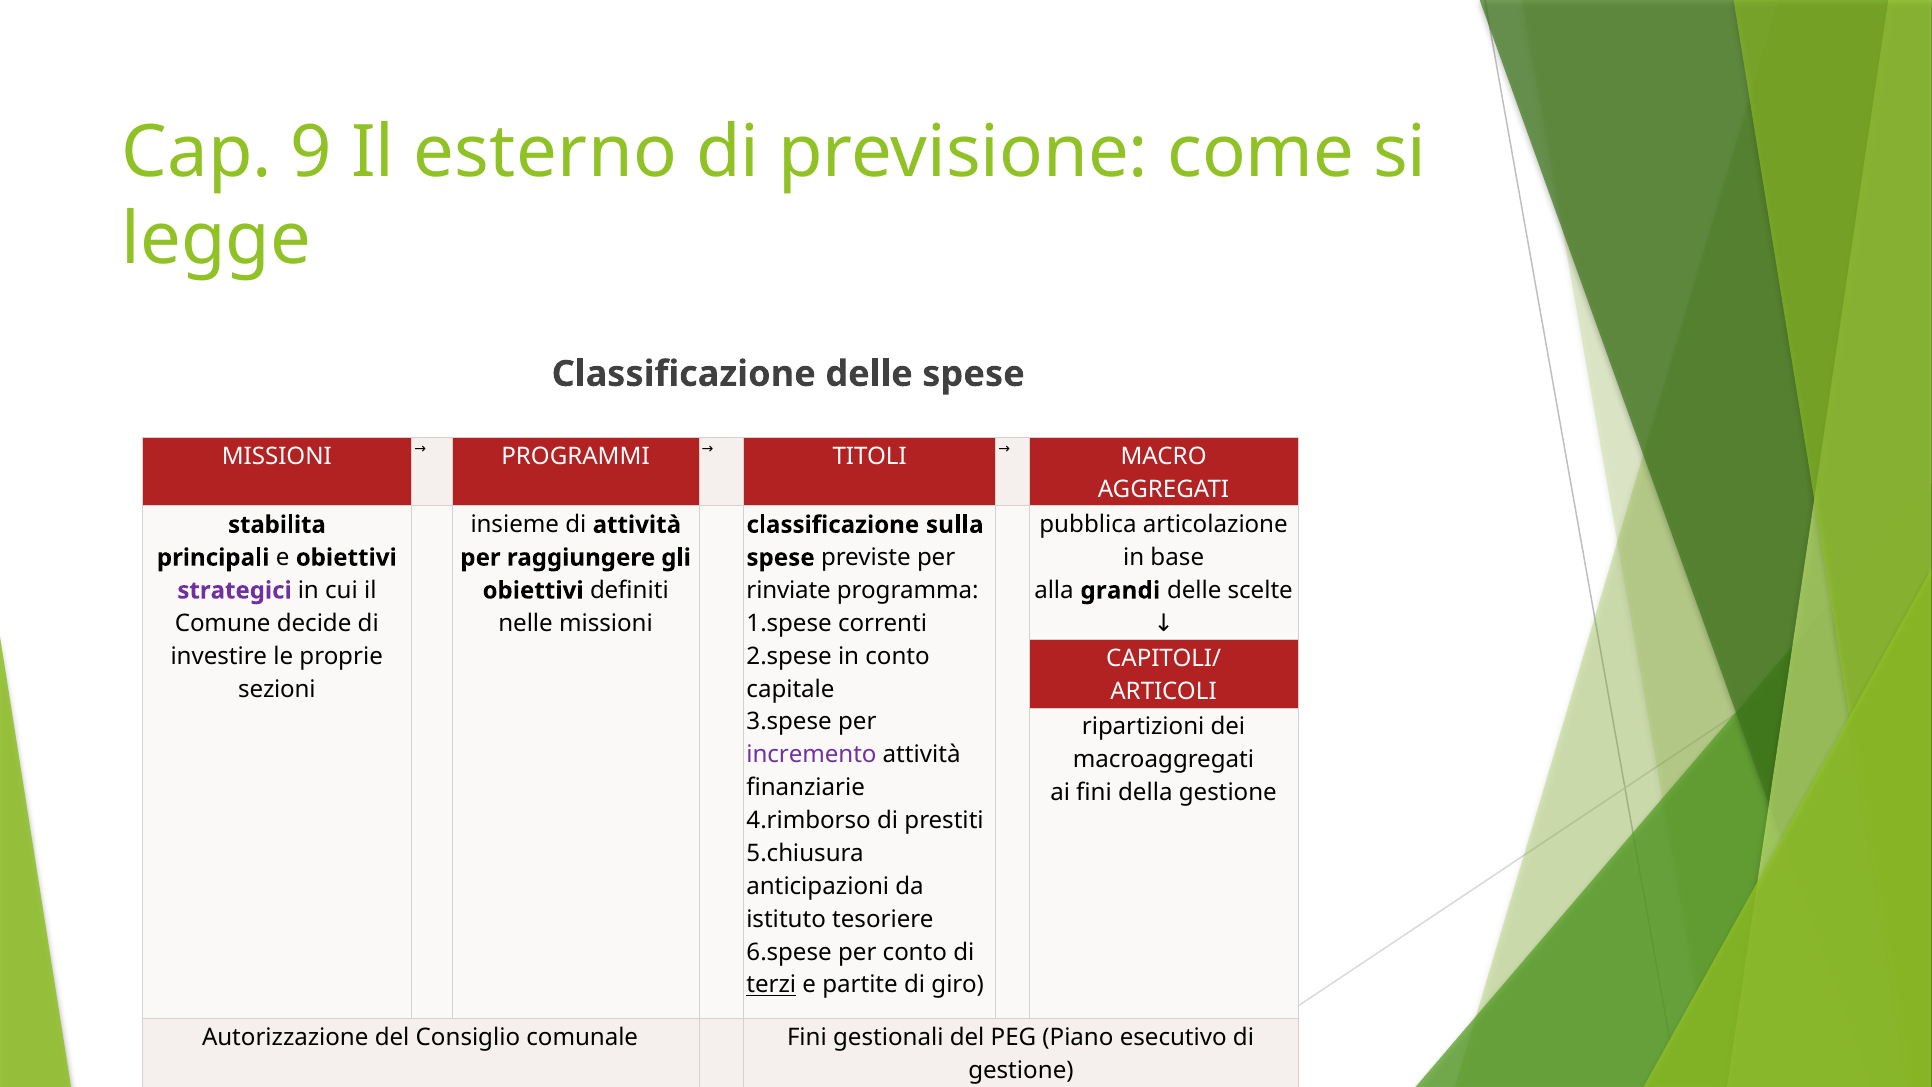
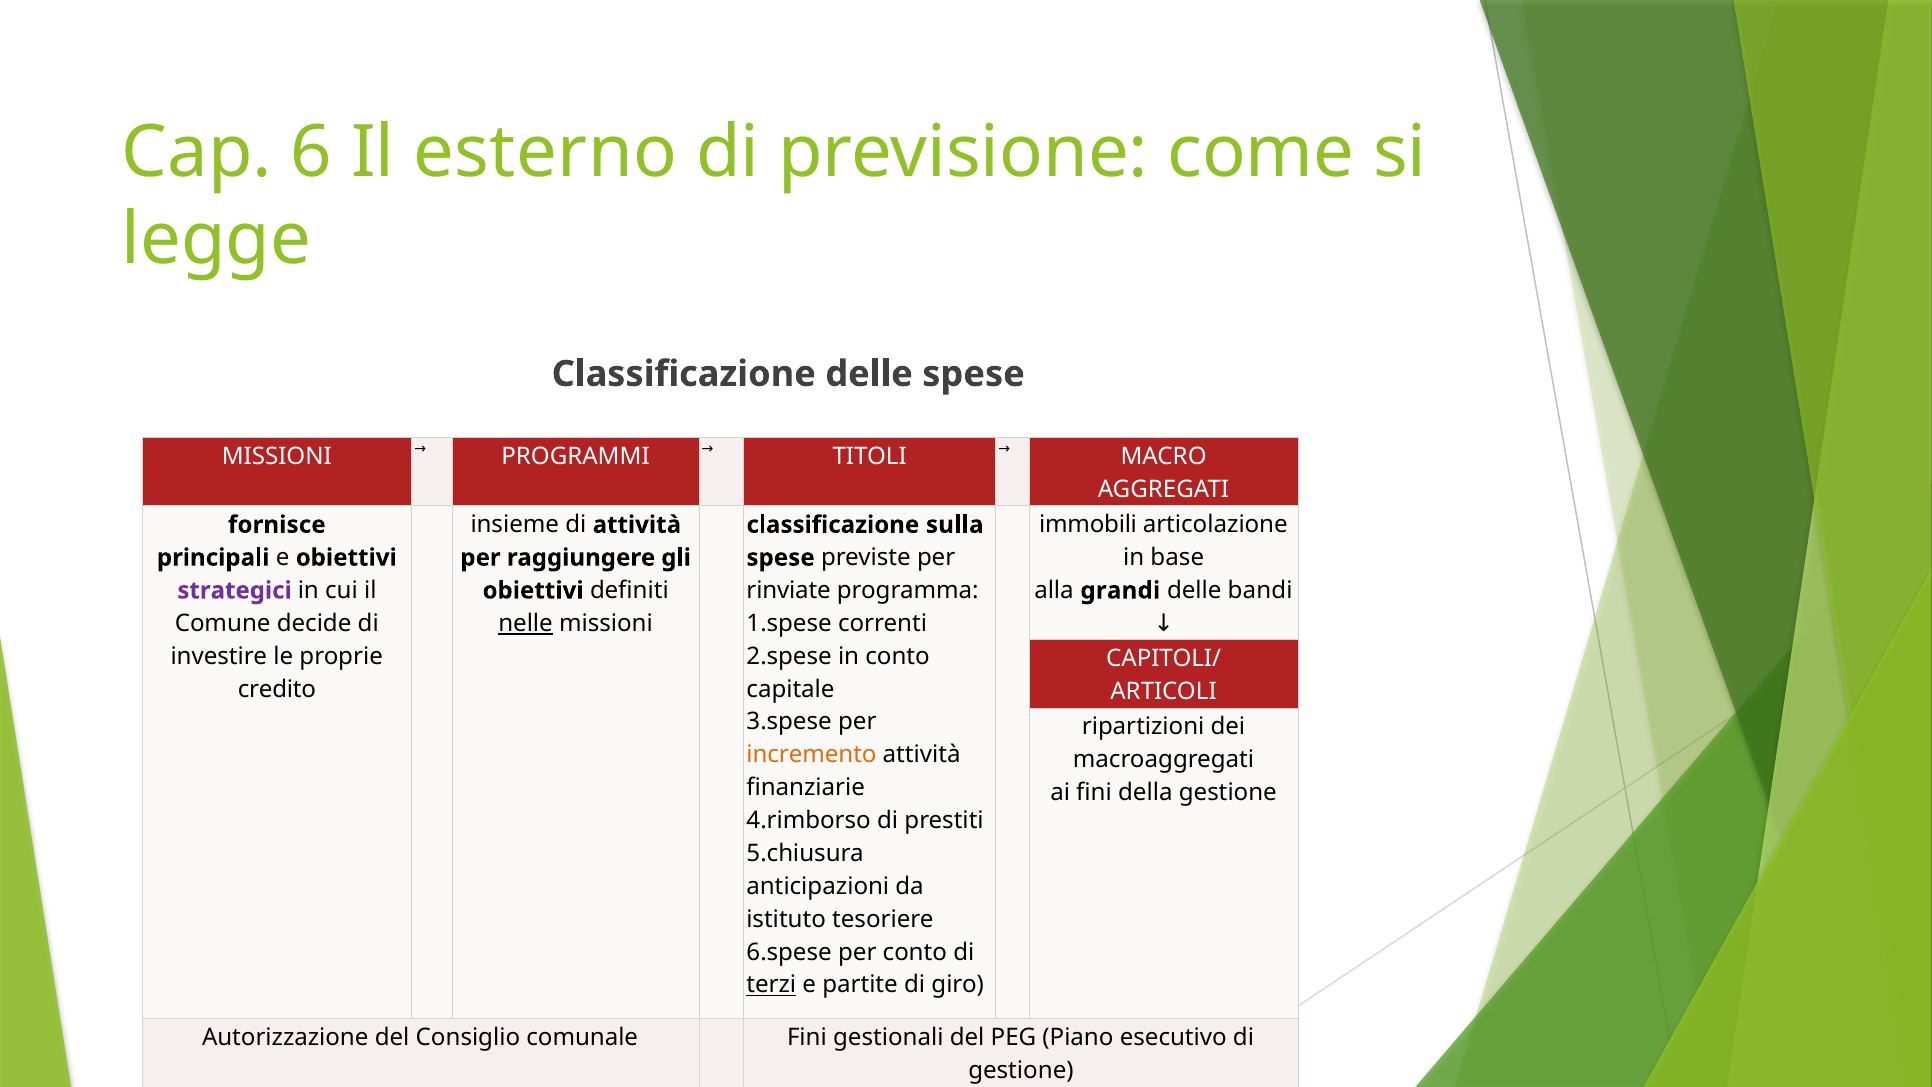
9: 9 -> 6
pubblica: pubblica -> immobili
stabilita: stabilita -> fornisce
scelte: scelte -> bandi
nelle underline: none -> present
sezioni: sezioni -> credito
incremento colour: purple -> orange
